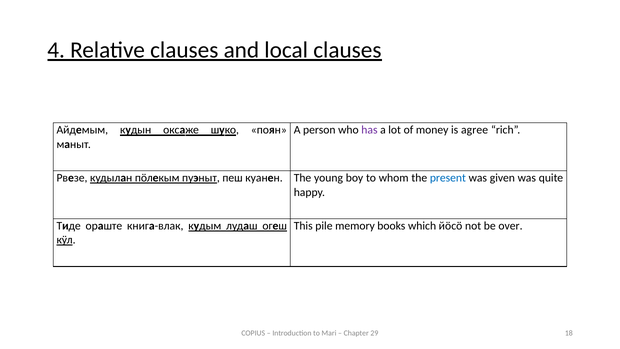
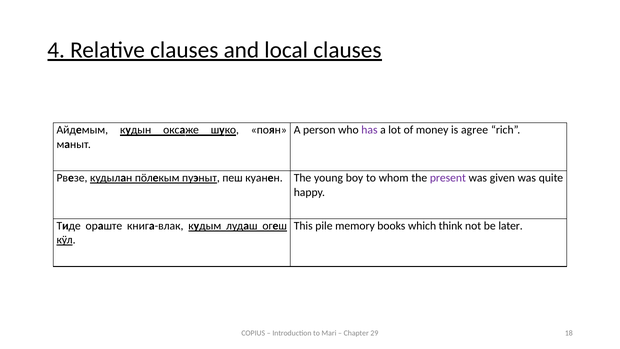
present at (448, 178) colour: blue -> purple
йӧсӧ: йӧсӧ -> think
over: over -> later
